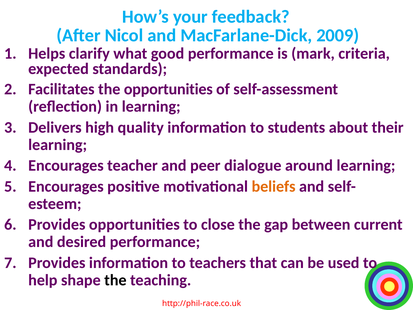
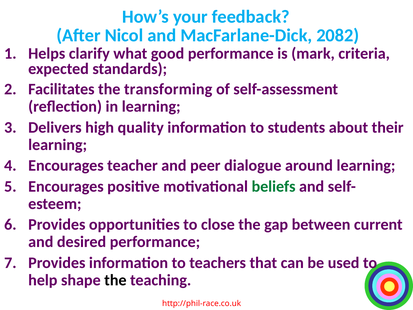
2009: 2009 -> 2082
the opportunities: opportunities -> transforming
beliefs colour: orange -> green
